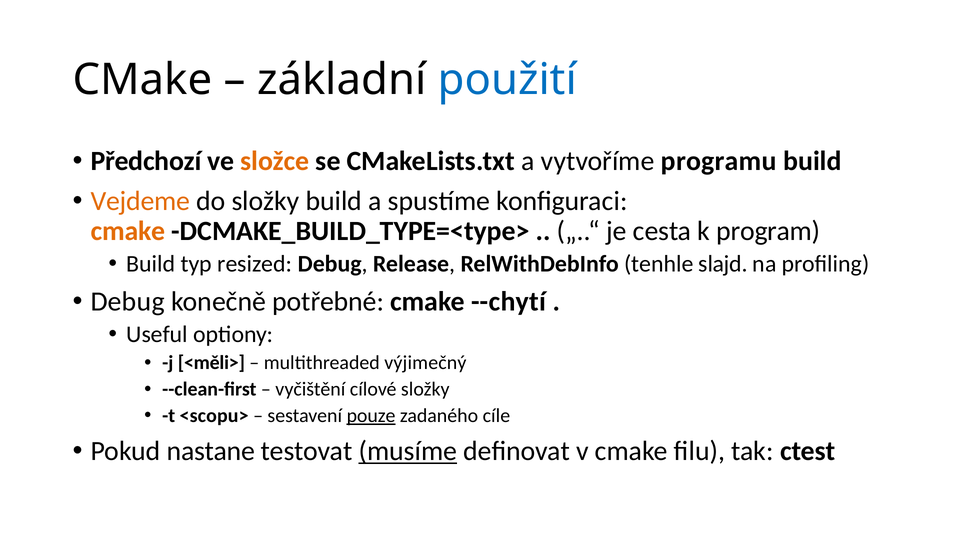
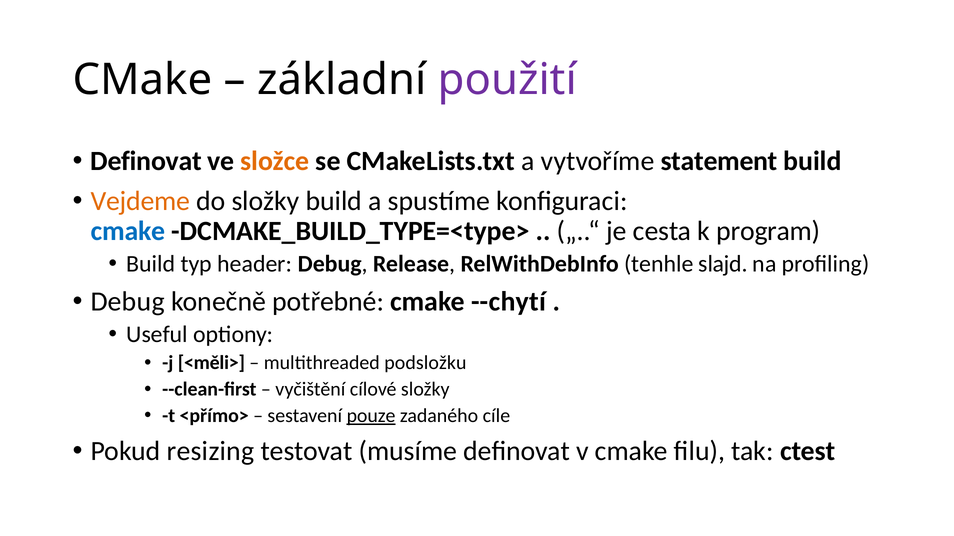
použití colour: blue -> purple
Předchozí at (146, 161): Předchozí -> Definovat
programu: programu -> statement
cmake at (128, 231) colour: orange -> blue
resized: resized -> header
výjimečný: výjimečný -> podsložku
<scopu>: <scopu> -> <přímo>
nastane: nastane -> resizing
musíme underline: present -> none
